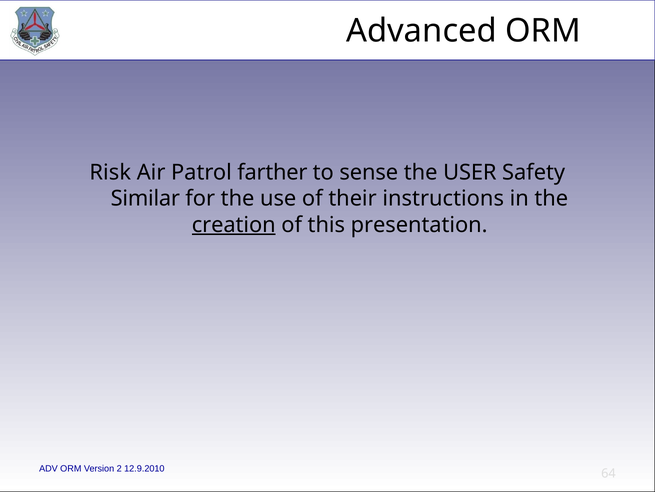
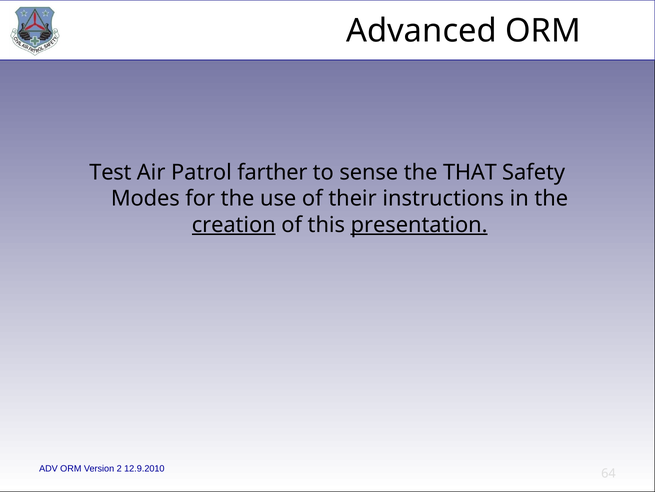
Risk: Risk -> Test
USER: USER -> THAT
Similar: Similar -> Modes
presentation underline: none -> present
